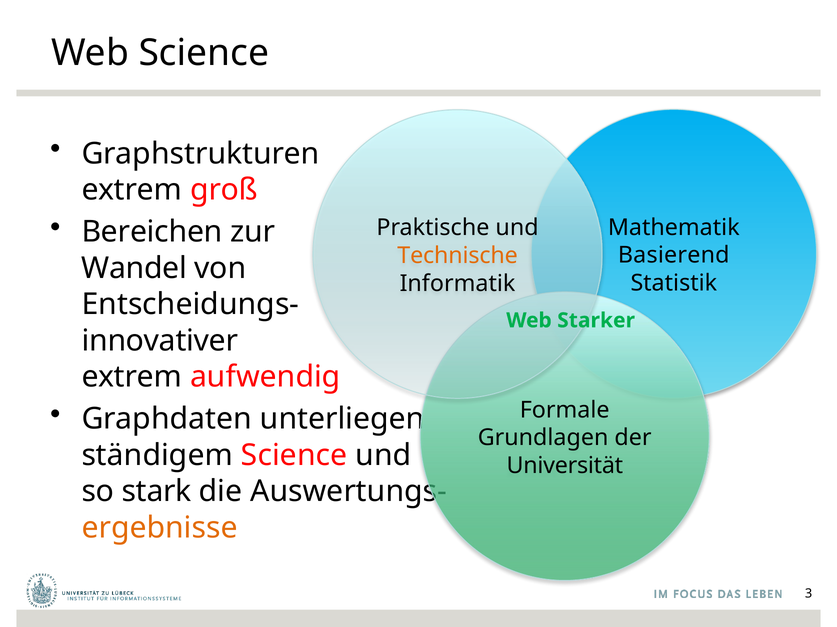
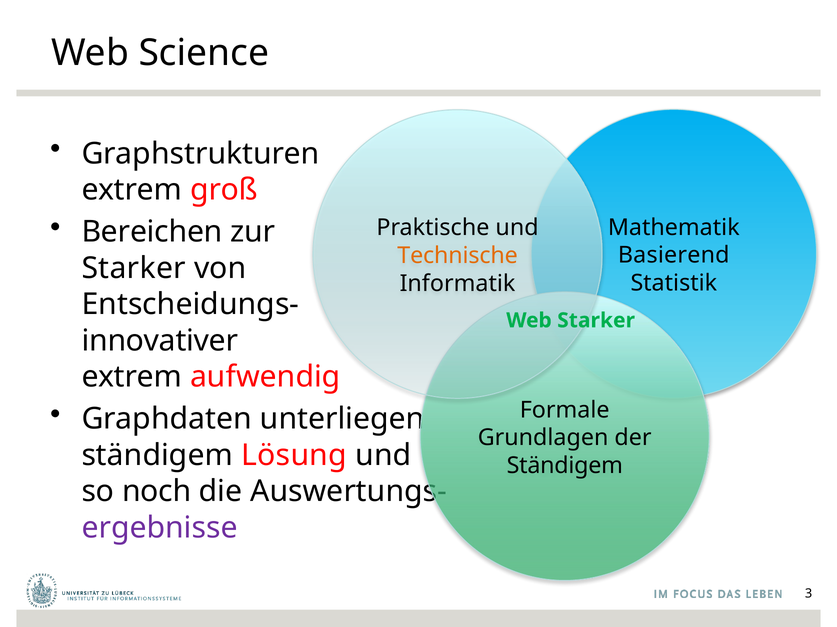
Wandel at (134, 269): Wandel -> Starker
ständigem Science: Science -> Lösung
Universität at (565, 466): Universität -> Ständigem
stark: stark -> noch
ergebnisse colour: orange -> purple
